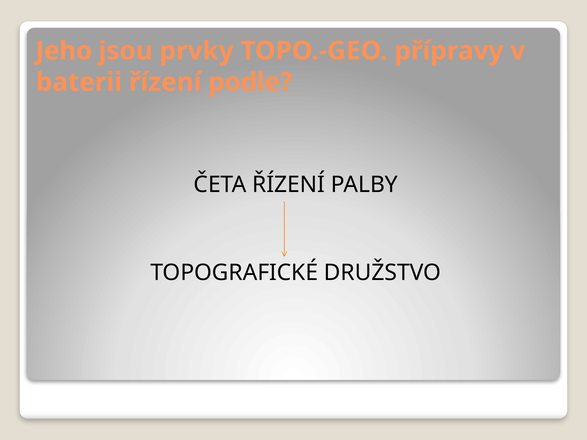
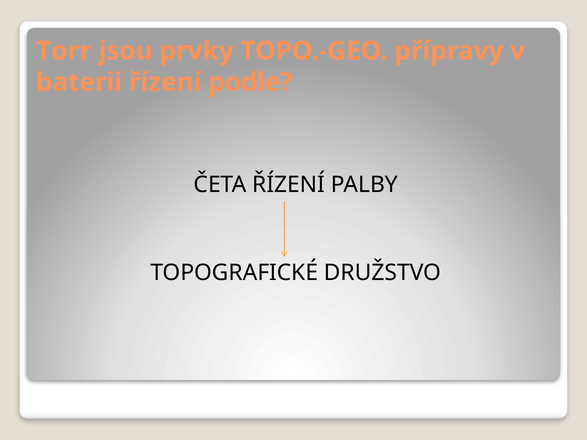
Jeho: Jeho -> Torr
